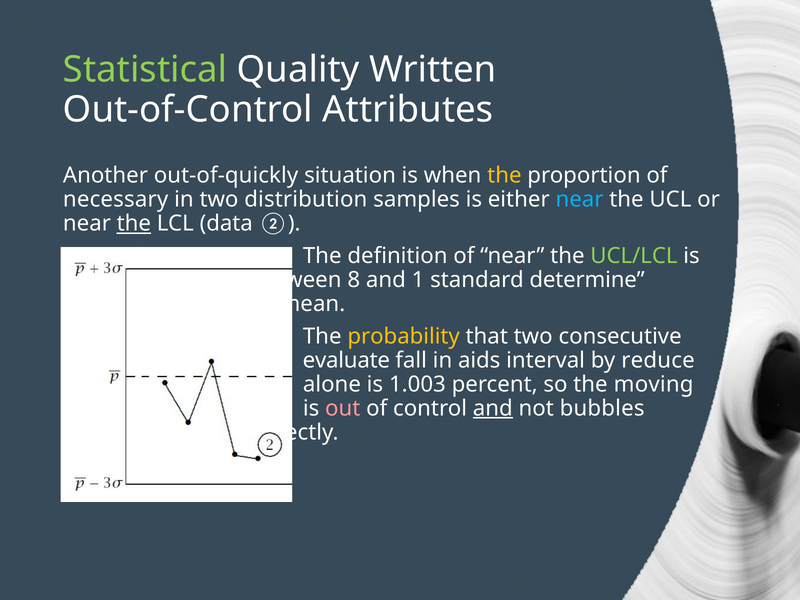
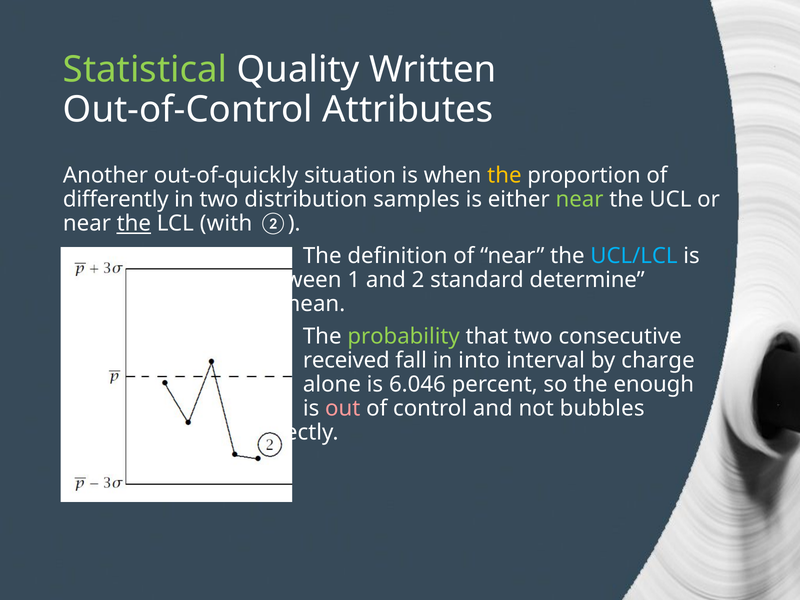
necessary: necessary -> differently
near at (580, 200) colour: light blue -> light green
data: data -> with
UCL/LCL colour: light green -> light blue
8: 8 -> 1
1: 1 -> 2
probability colour: yellow -> light green
evaluate: evaluate -> received
aids: aids -> into
reduce: reduce -> charge
1.003: 1.003 -> 6.046
moving: moving -> enough
and at (493, 408) underline: present -> none
